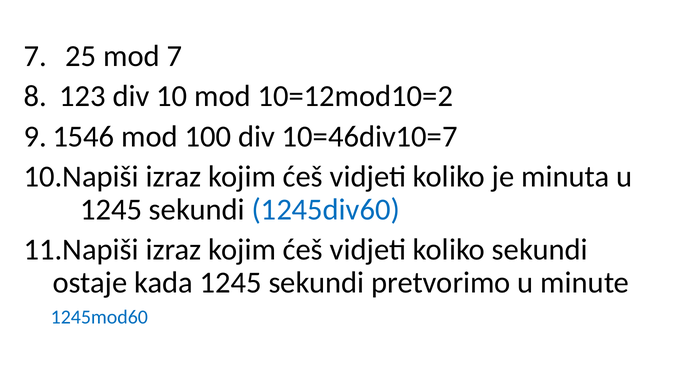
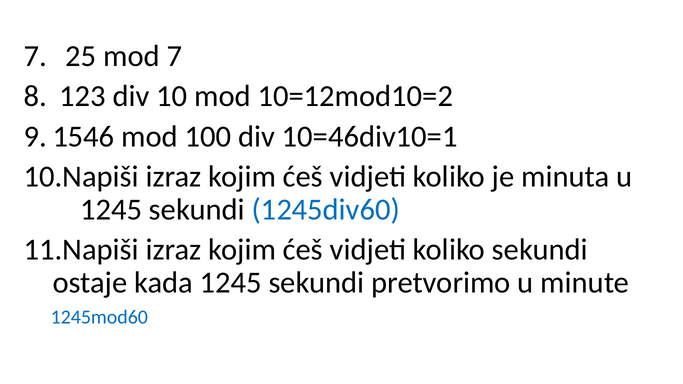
10=46div10=7: 10=46div10=7 -> 10=46div10=1
